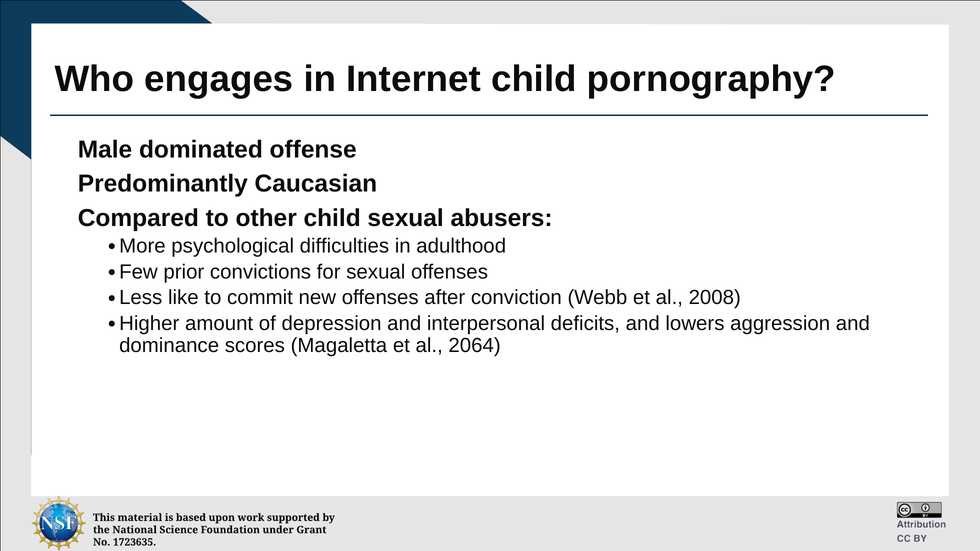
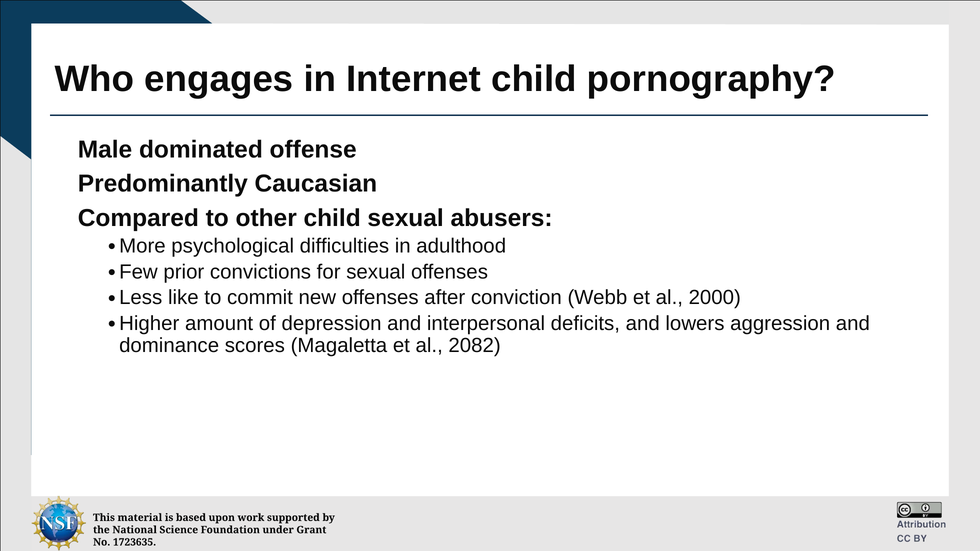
2008: 2008 -> 2000
2064: 2064 -> 2082
